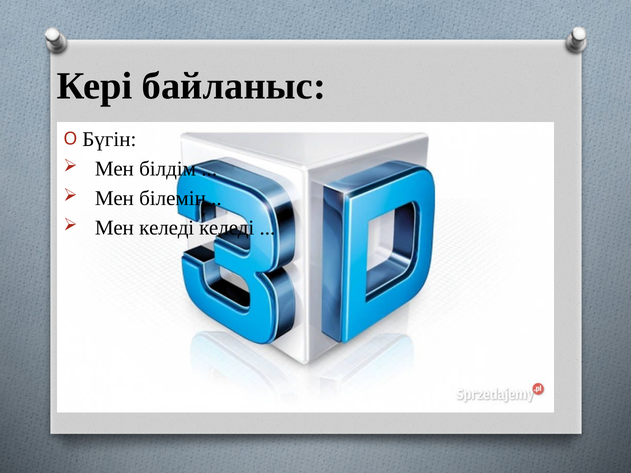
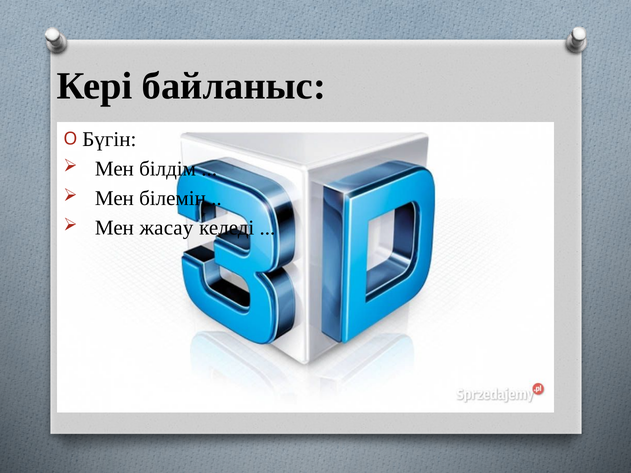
Мен келеді: келеді -> жасау
